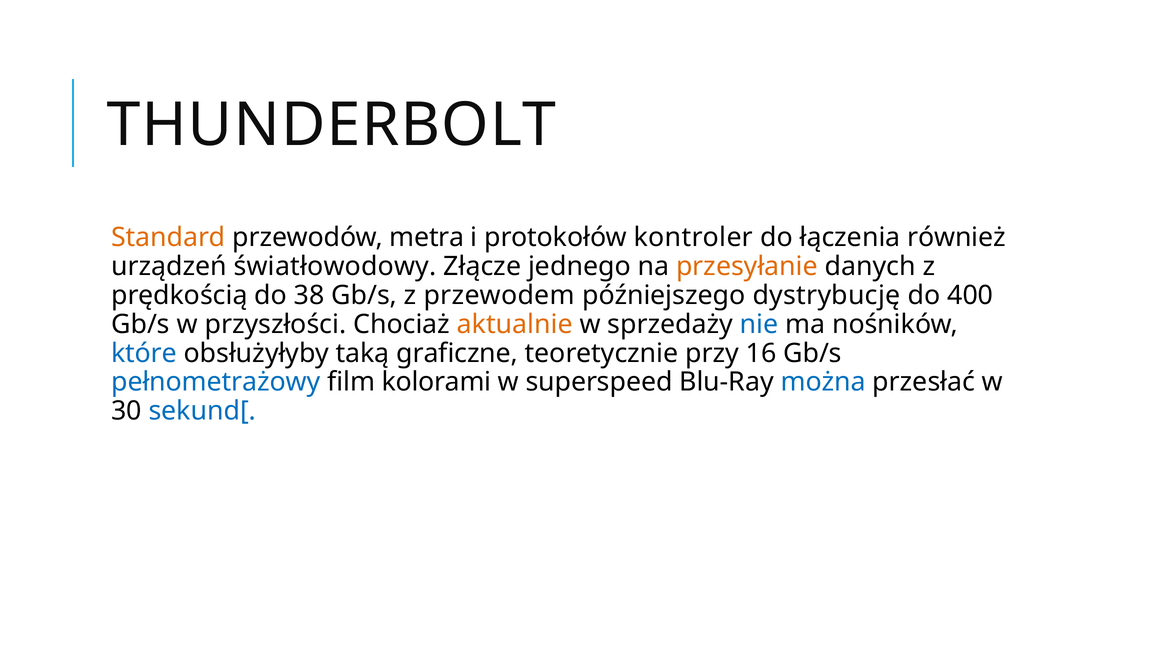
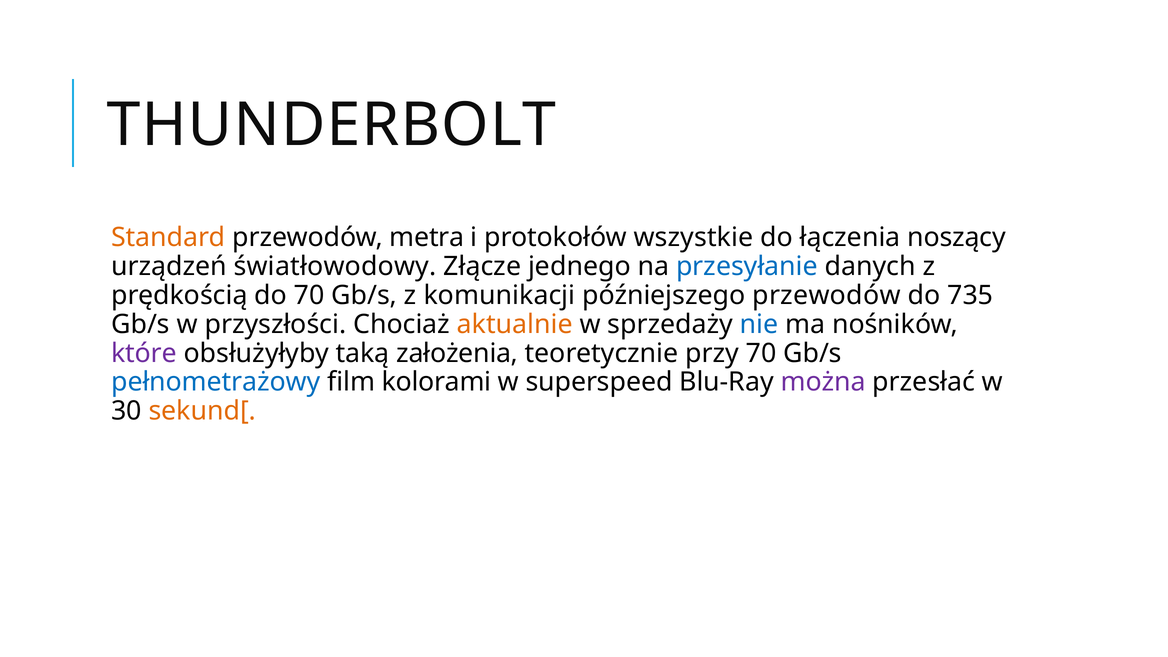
kontroler: kontroler -> wszystkie
również: również -> noszący
przesyłanie colour: orange -> blue
do 38: 38 -> 70
przewodem: przewodem -> komunikacji
późniejszego dystrybucję: dystrybucję -> przewodów
400: 400 -> 735
które colour: blue -> purple
graficzne: graficzne -> założenia
przy 16: 16 -> 70
można colour: blue -> purple
sekund[ colour: blue -> orange
